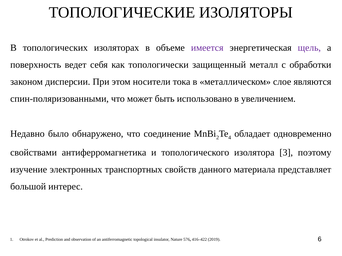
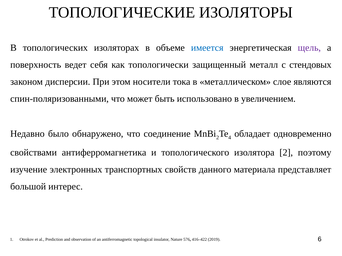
имеется colour: purple -> blue
обработки: обработки -> стендовых
изолятора 3: 3 -> 2
